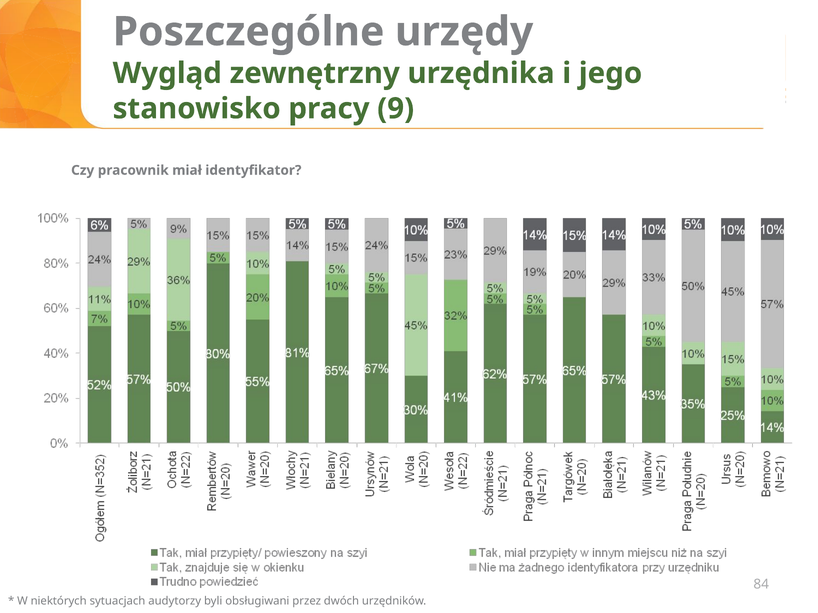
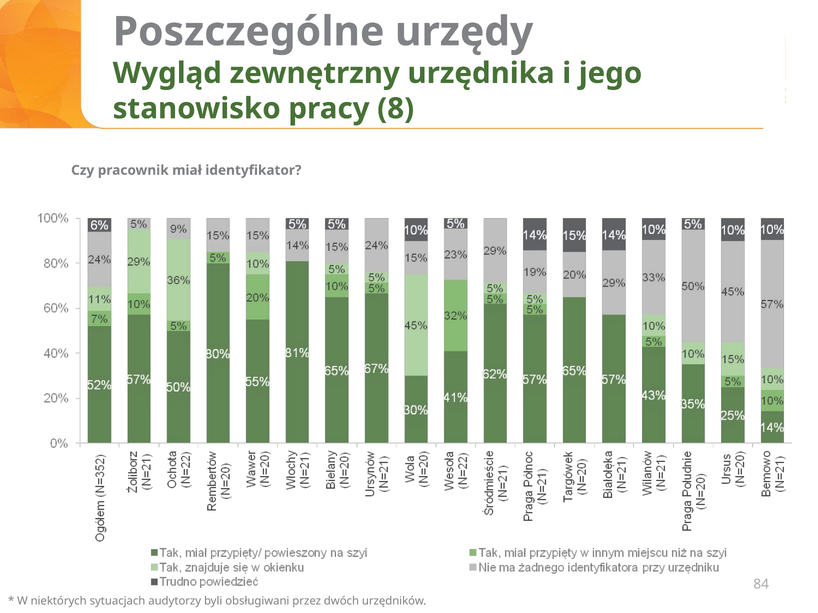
9: 9 -> 8
